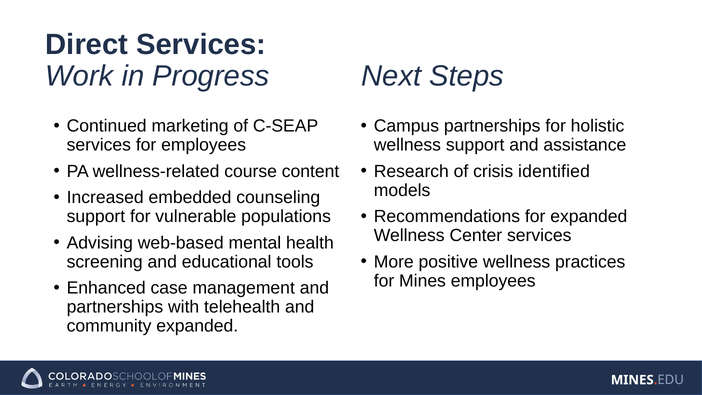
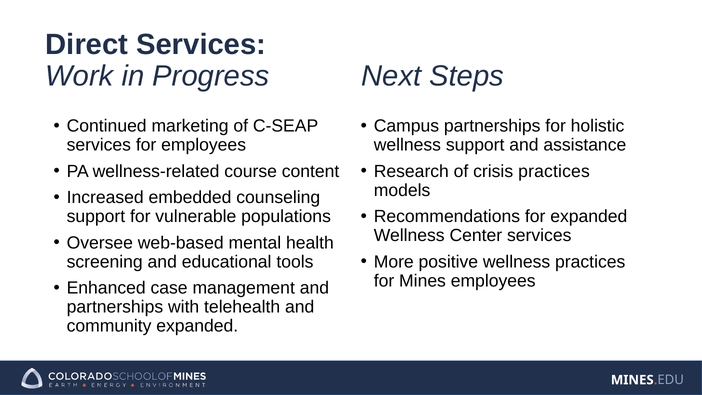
crisis identified: identified -> practices
Advising: Advising -> Oversee
